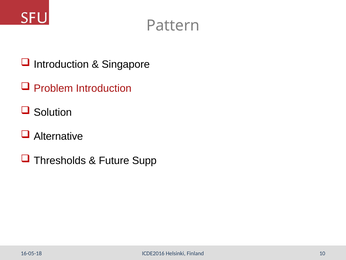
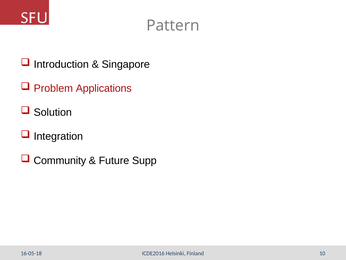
Problem Introduction: Introduction -> Applications
Alternative: Alternative -> Integration
Thresholds: Thresholds -> Community
